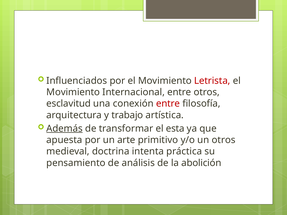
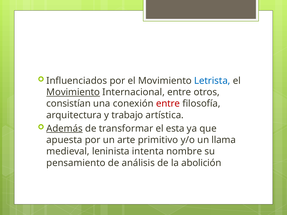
Letrista colour: red -> blue
Movimiento at (73, 92) underline: none -> present
esclavitud: esclavitud -> consistían
un otros: otros -> llama
doctrina: doctrina -> leninista
práctica: práctica -> nombre
